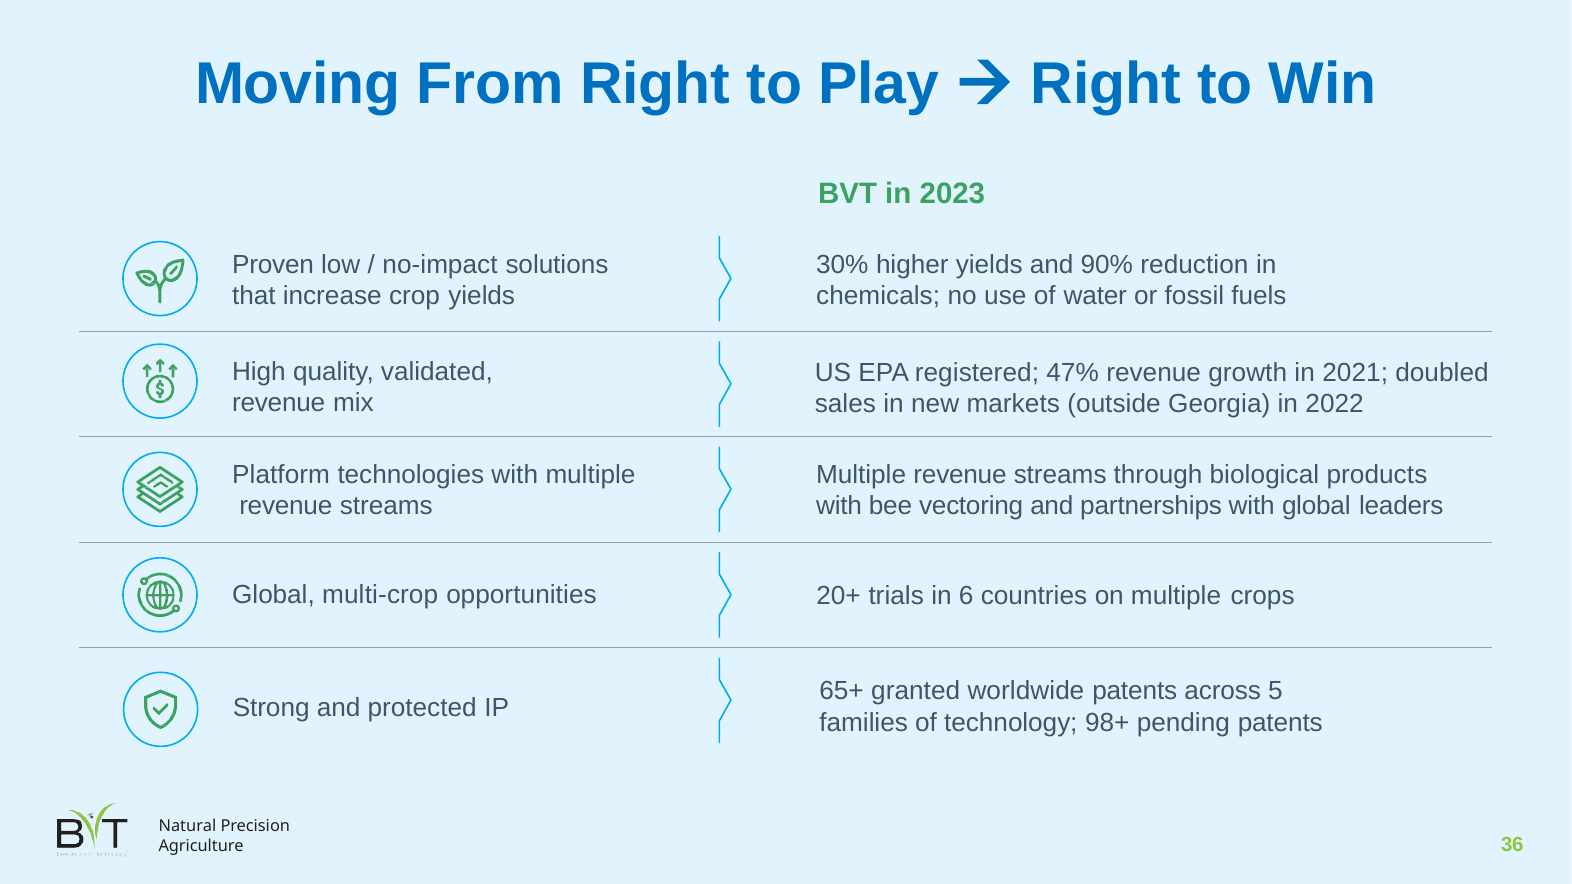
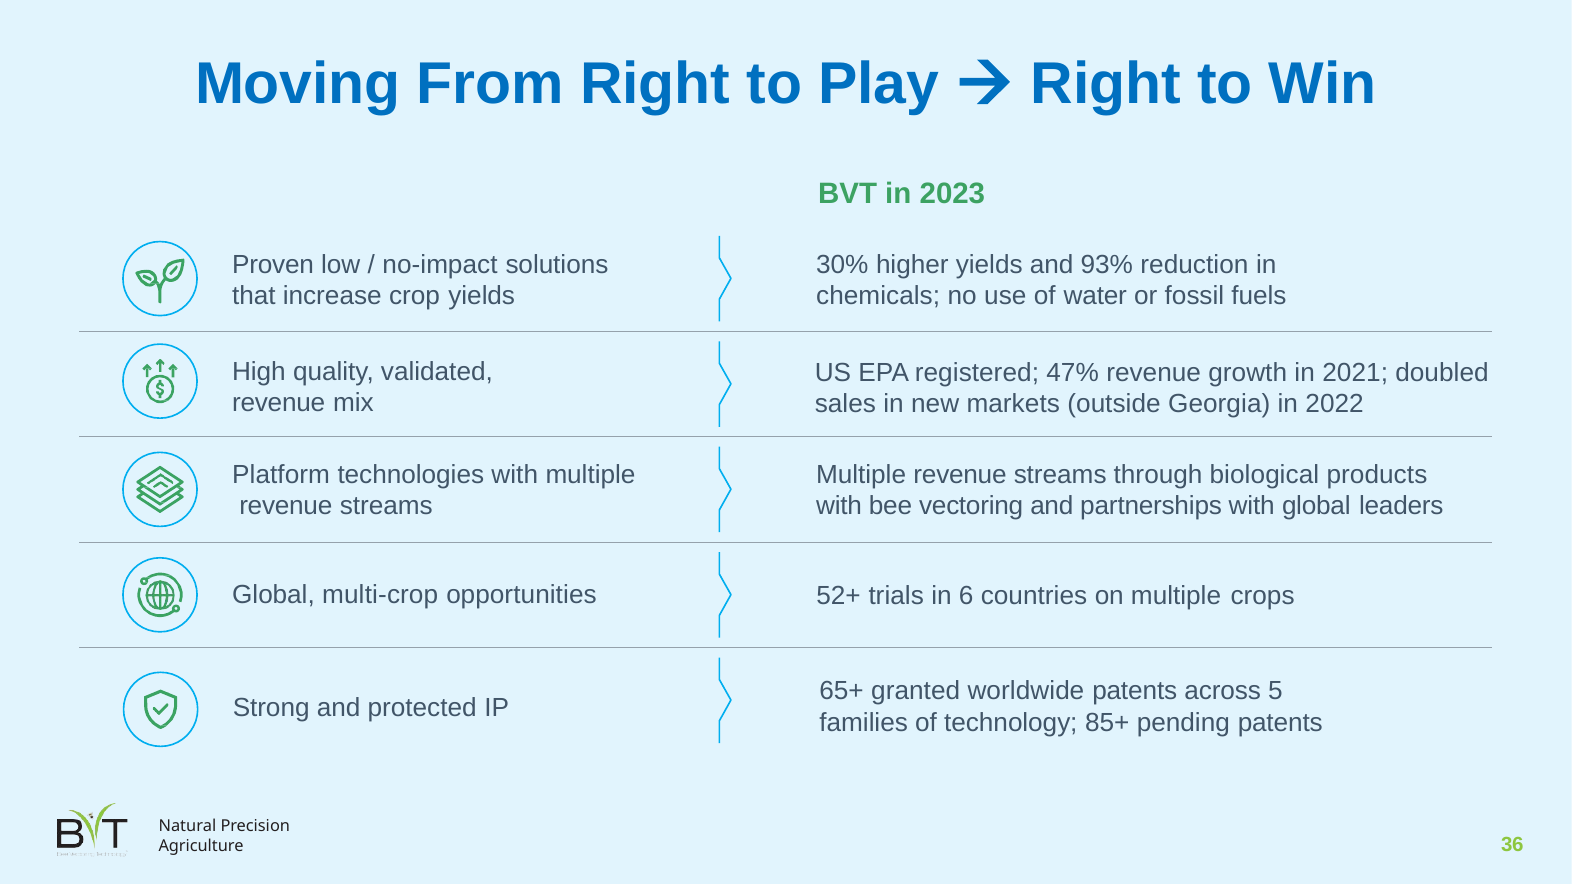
90%: 90% -> 93%
20+: 20+ -> 52+
98+: 98+ -> 85+
